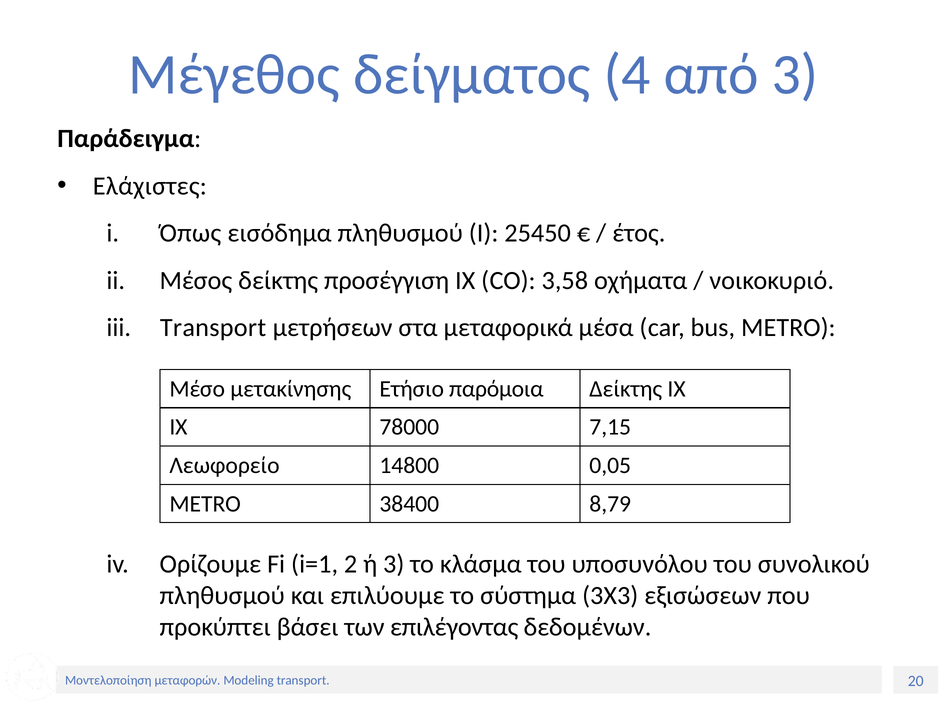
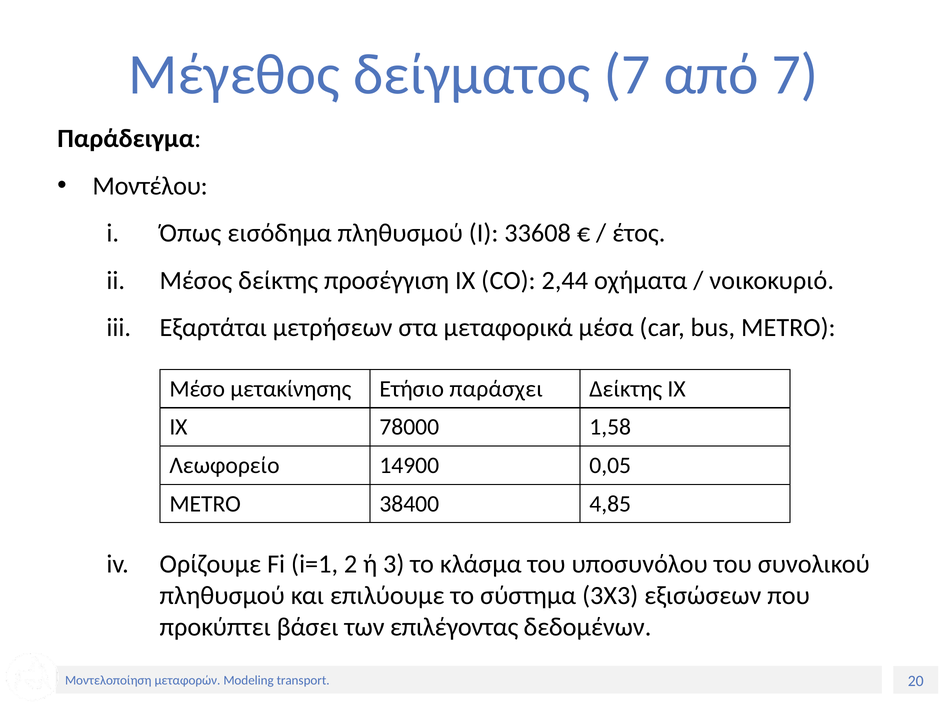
δείγματος 4: 4 -> 7
από 3: 3 -> 7
Ελάχιστες: Ελάχιστες -> Μοντέλου
25450: 25450 -> 33608
3,58: 3,58 -> 2,44
Transport at (213, 328): Transport -> Εξαρτάται
παρόμοια: παρόμοια -> παράσχει
7,15: 7,15 -> 1,58
14800: 14800 -> 14900
8,79: 8,79 -> 4,85
